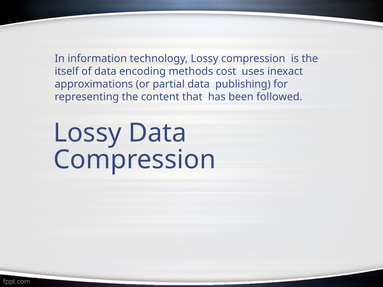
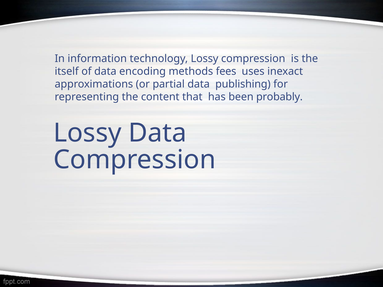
cost: cost -> fees
followed: followed -> probably
